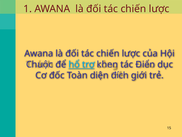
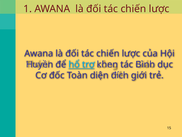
Chuộc: Chuộc -> Huyền
Điển: Điển -> Bình
